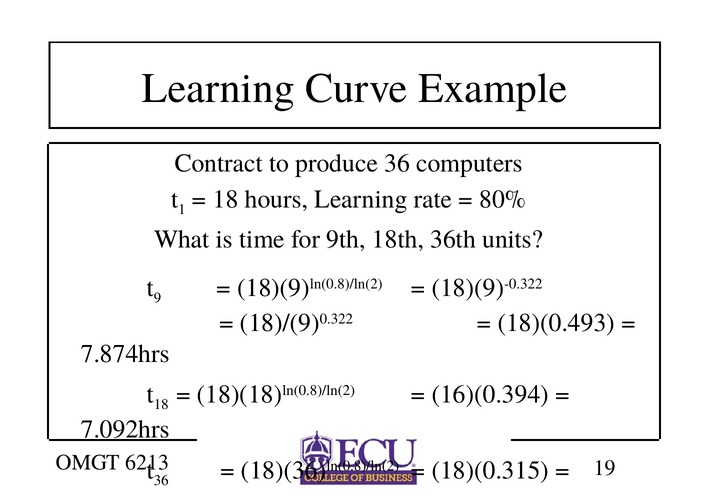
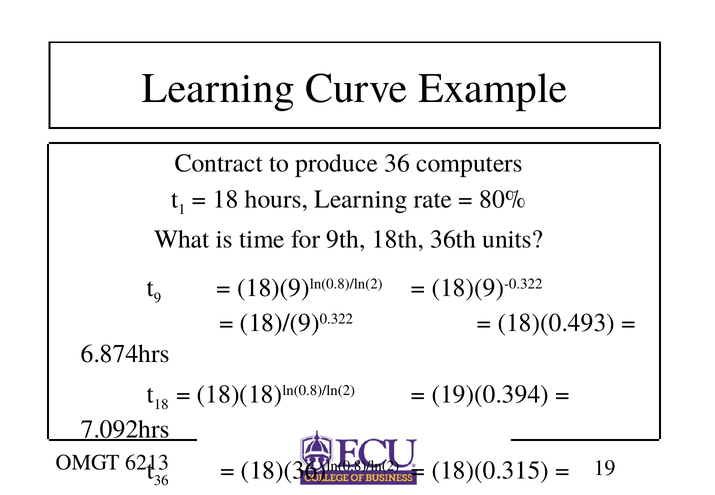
7.874hrs: 7.874hrs -> 6.874hrs
16)(0.394: 16)(0.394 -> 19)(0.394
